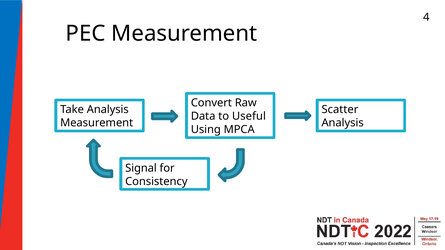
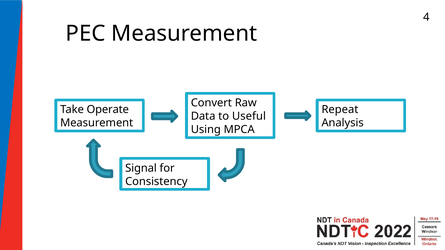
Take Analysis: Analysis -> Operate
Scatter: Scatter -> Repeat
